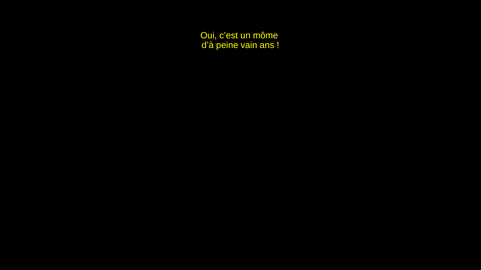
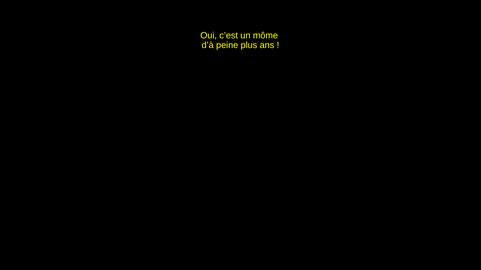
vain: vain -> plus
